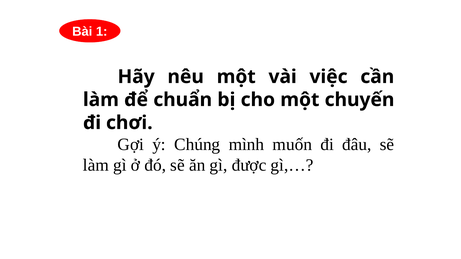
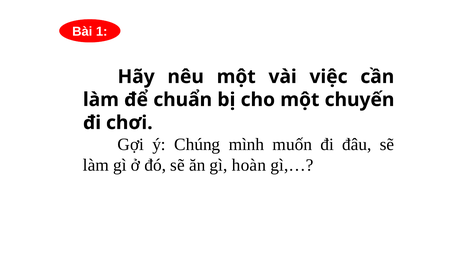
được: được -> hoàn
